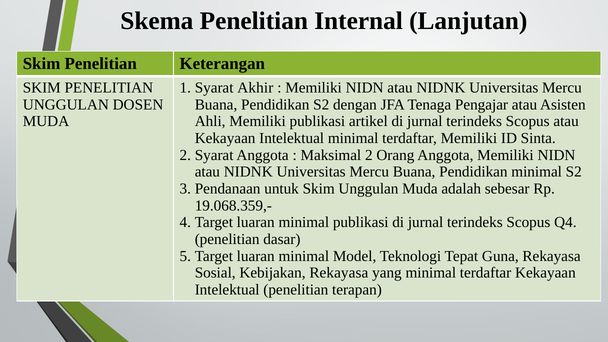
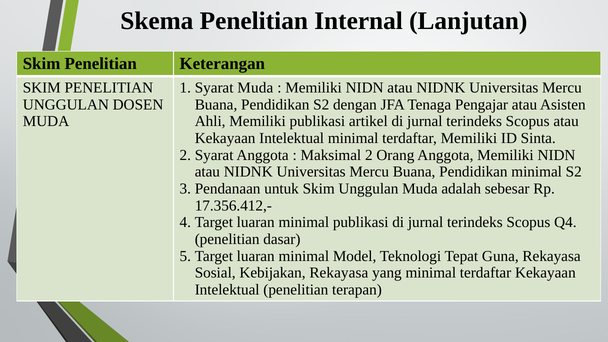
Akhir at (255, 88): Akhir -> Muda
19.068.359,-: 19.068.359,- -> 17.356.412,-
